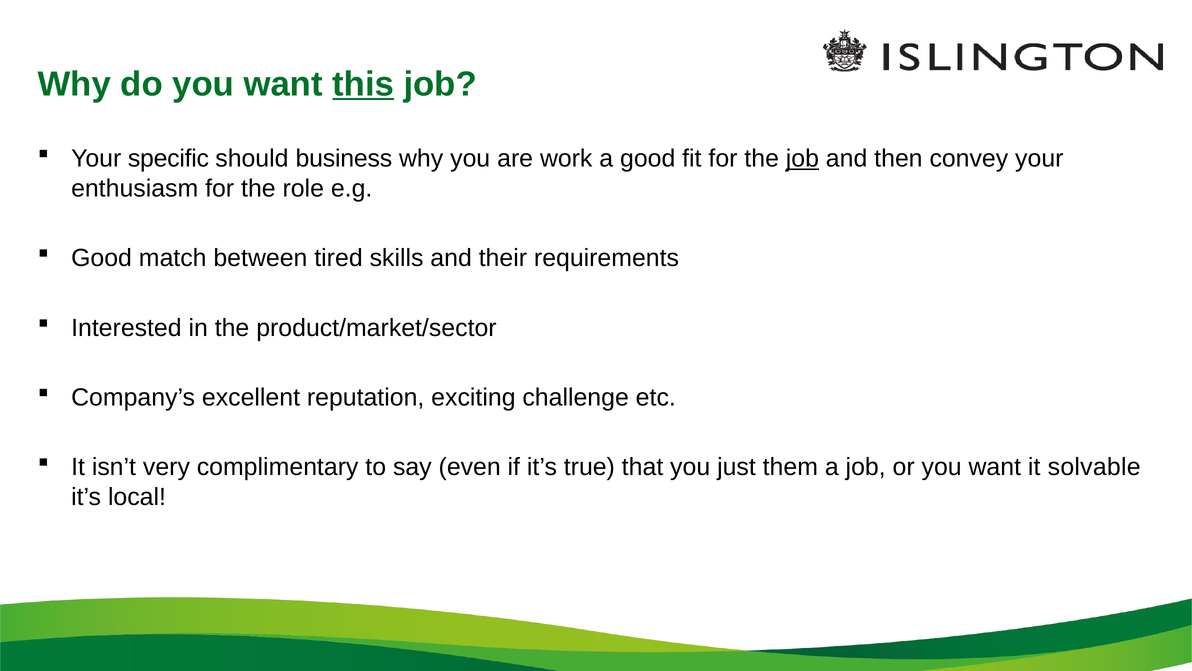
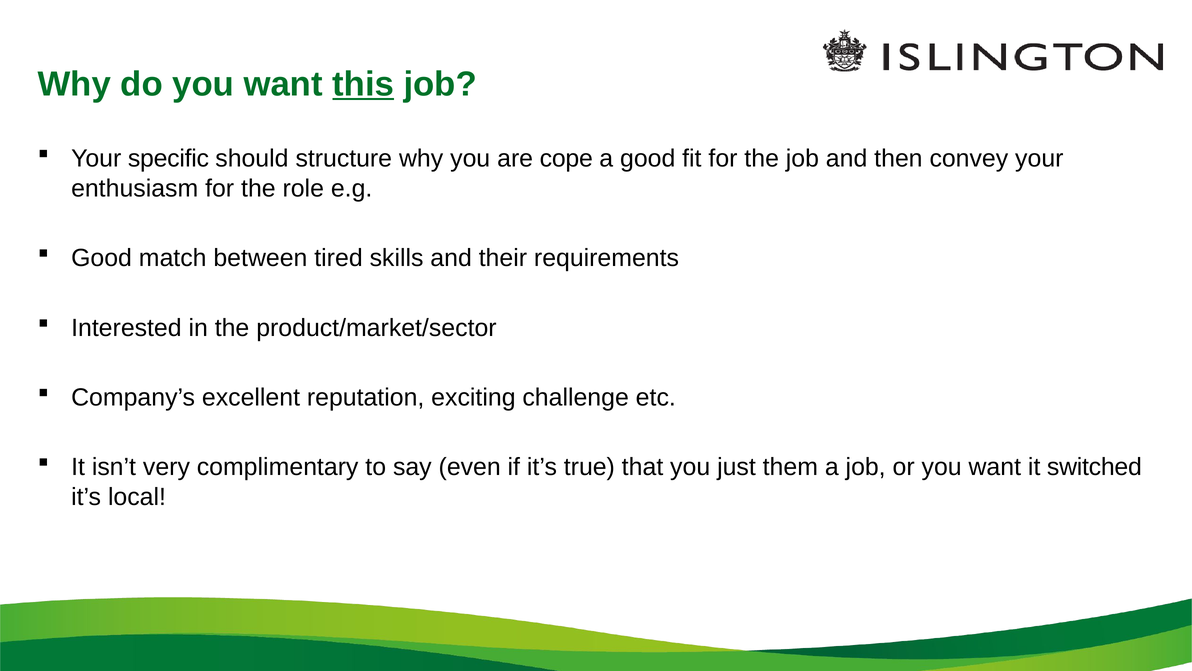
business: business -> structure
work: work -> cope
job at (802, 159) underline: present -> none
solvable: solvable -> switched
